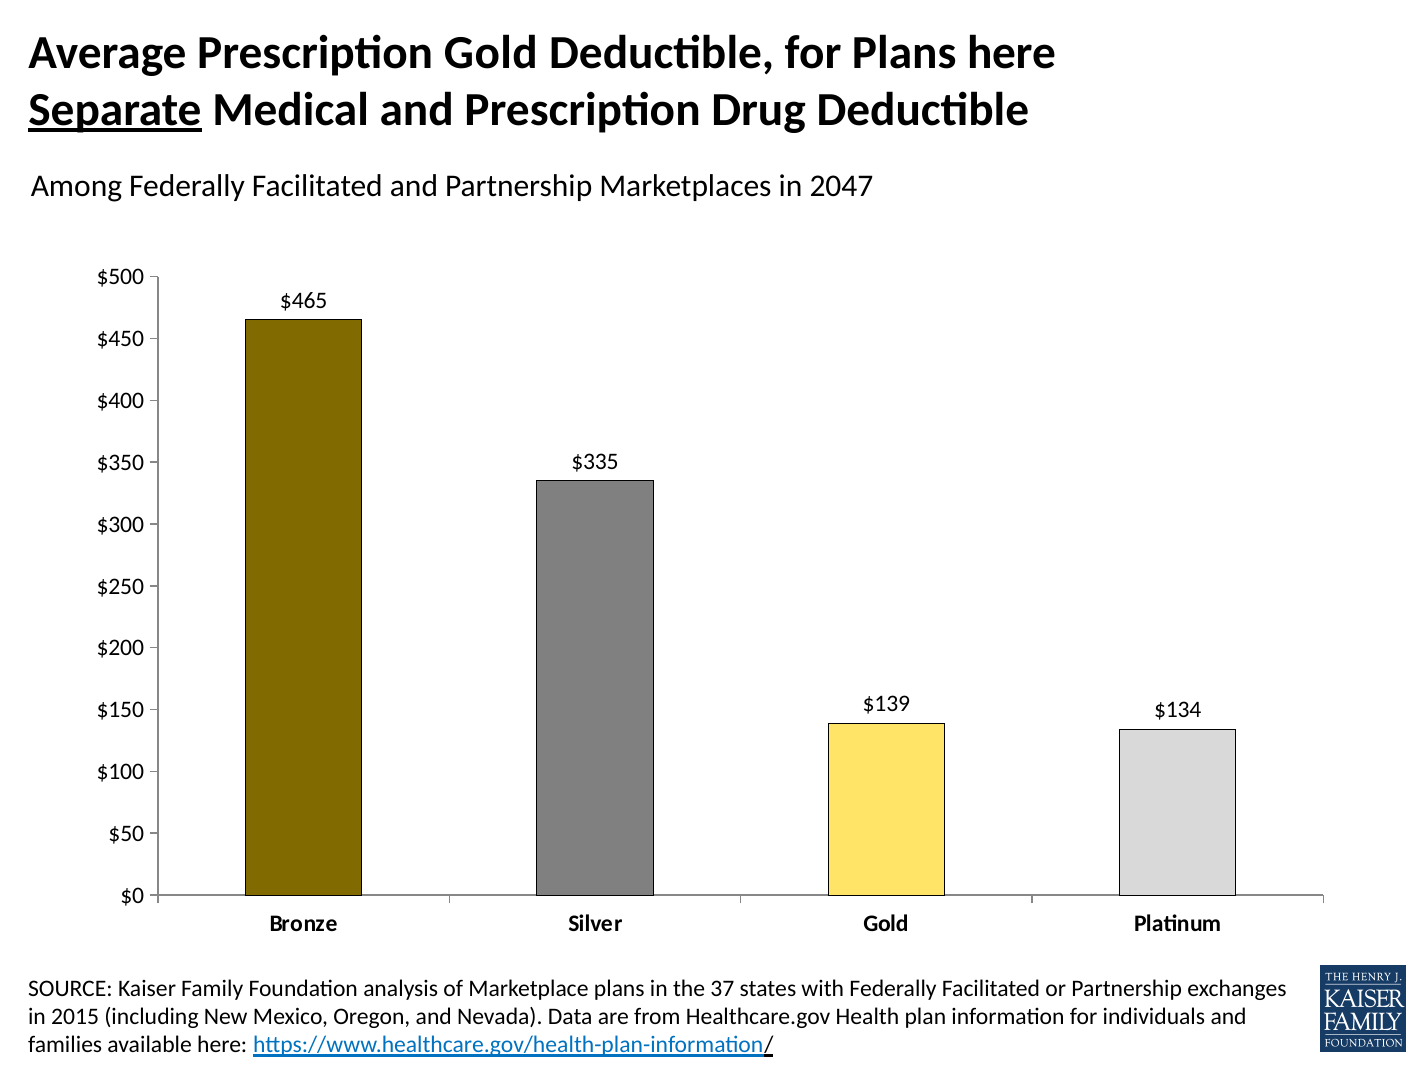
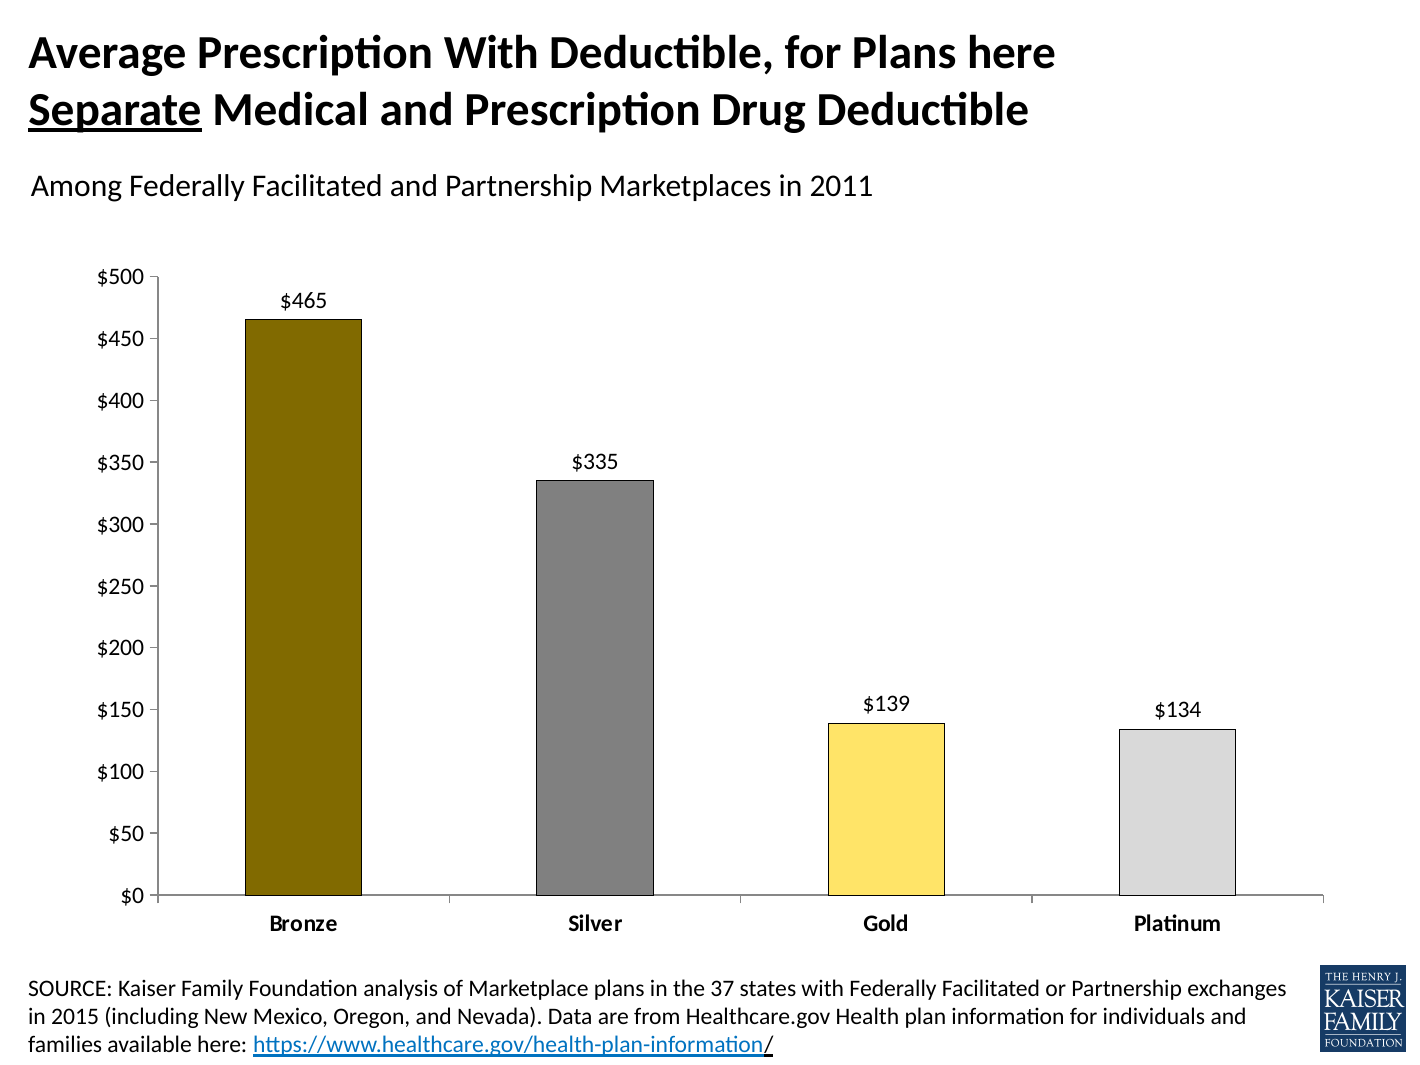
Prescription Gold: Gold -> With
2047: 2047 -> 2011
